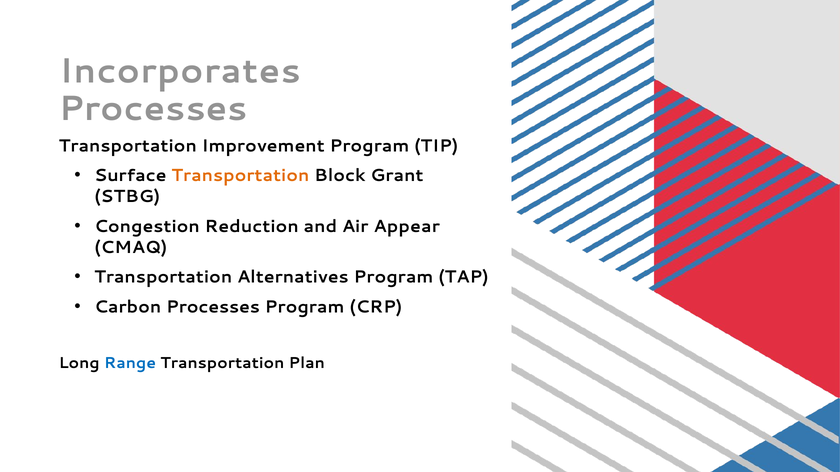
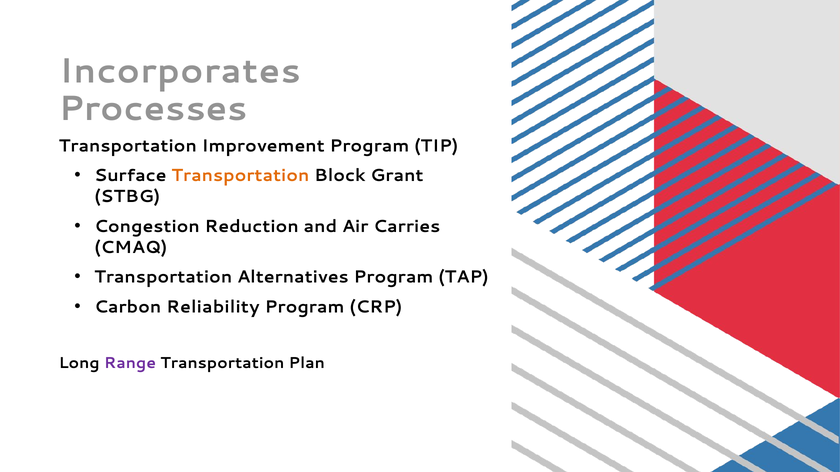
Appear: Appear -> Carries
Carbon Processes: Processes -> Reliability
Range colour: blue -> purple
